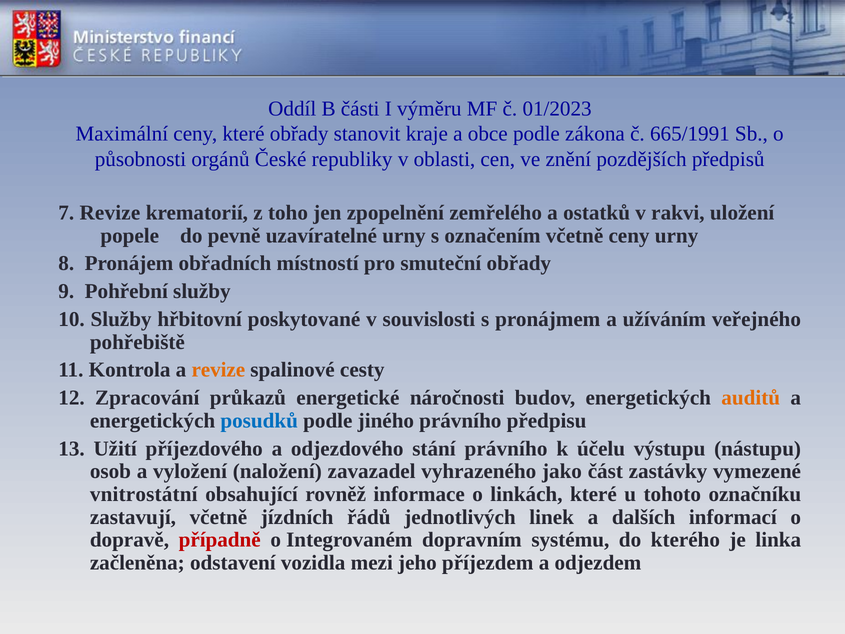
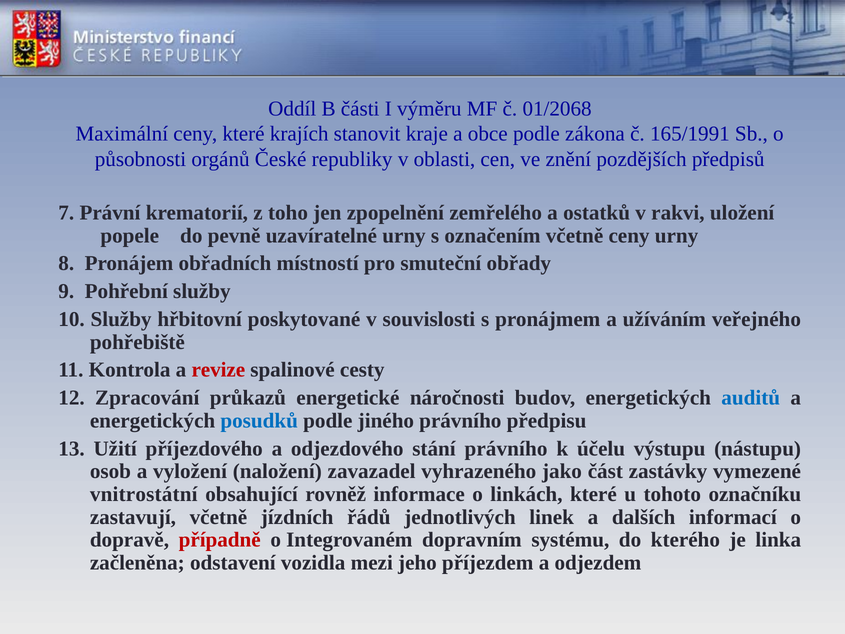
01/2023: 01/2023 -> 01/2068
které obřady: obřady -> krajích
665/1991: 665/1991 -> 165/1991
7 Revize: Revize -> Právní
revize at (218, 370) colour: orange -> red
auditů colour: orange -> blue
